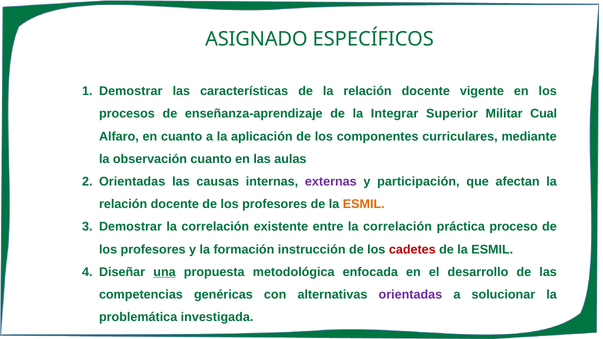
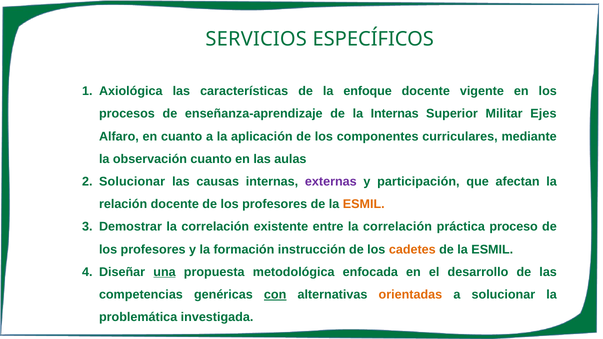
ASIGNADO: ASIGNADO -> SERVICIOS
Demostrar at (131, 91): Demostrar -> Axiológica
de la relación: relación -> enfoque
la Integrar: Integrar -> Internas
Cual: Cual -> Ejes
Orientadas at (132, 182): Orientadas -> Solucionar
cadetes colour: red -> orange
con underline: none -> present
orientadas at (410, 295) colour: purple -> orange
